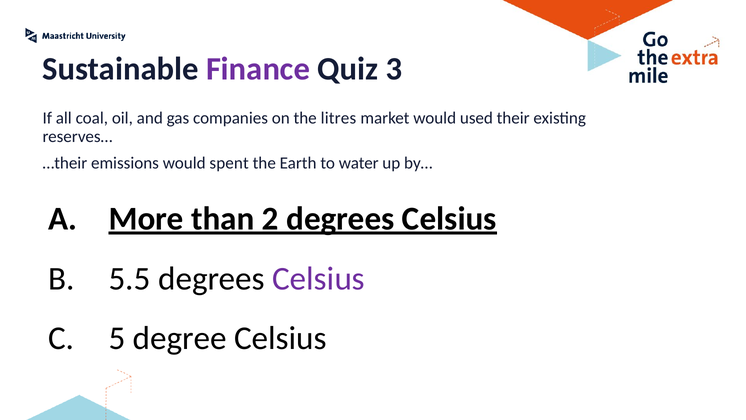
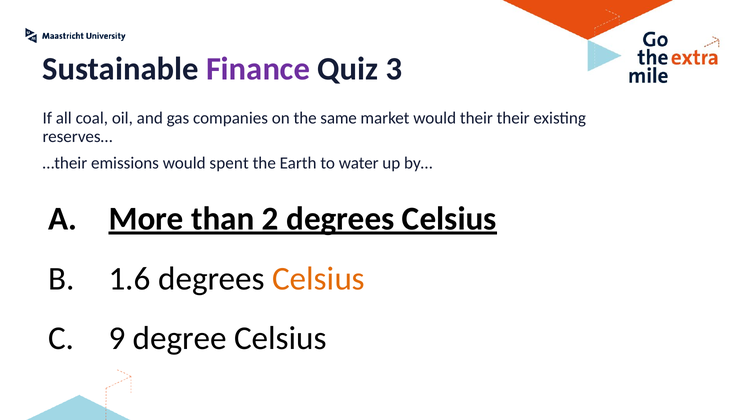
litres: litres -> same
would used: used -> their
5.5: 5.5 -> 1.6
Celsius at (319, 278) colour: purple -> orange
5: 5 -> 9
